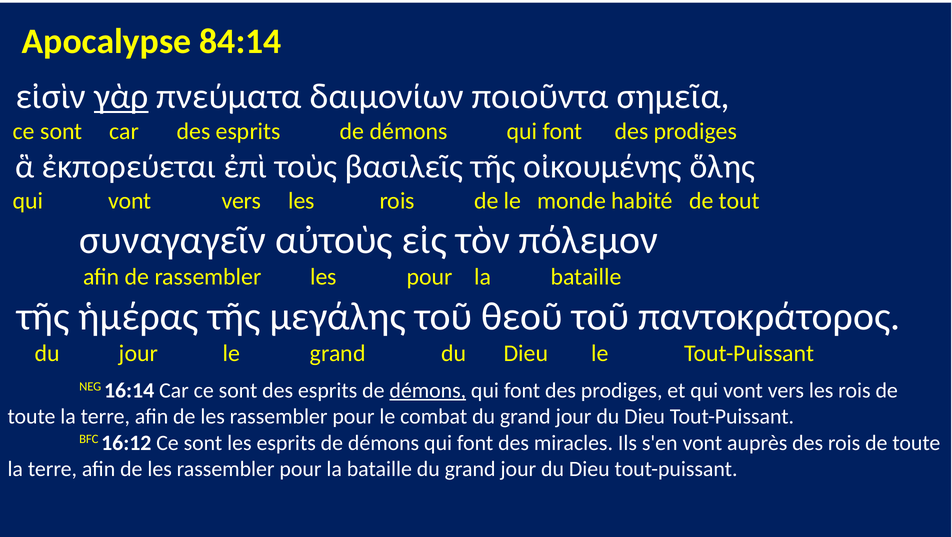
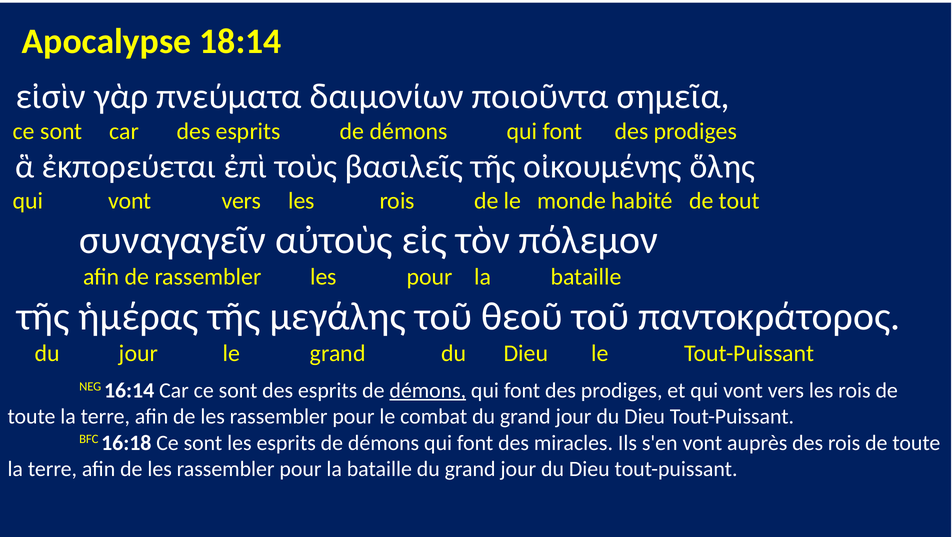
84:14: 84:14 -> 18:14
γὰρ underline: present -> none
16:12: 16:12 -> 16:18
